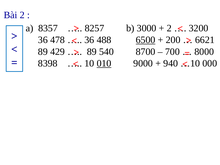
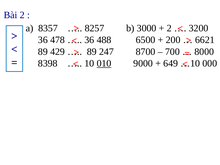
6500 underline: present -> none
540: 540 -> 247
940: 940 -> 649
